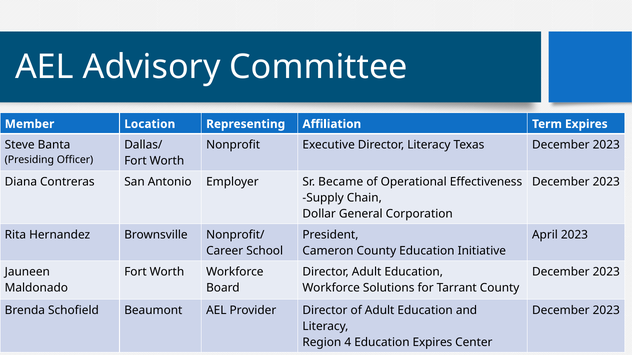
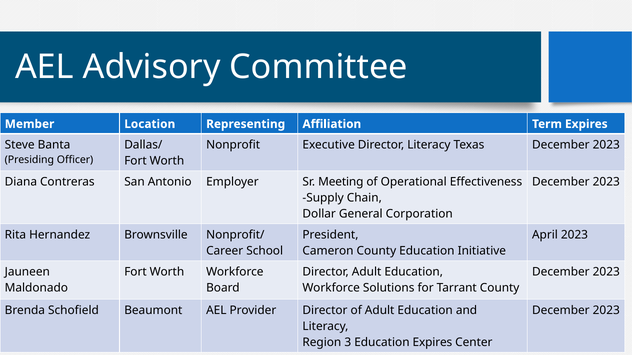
Became: Became -> Meeting
4: 4 -> 3
